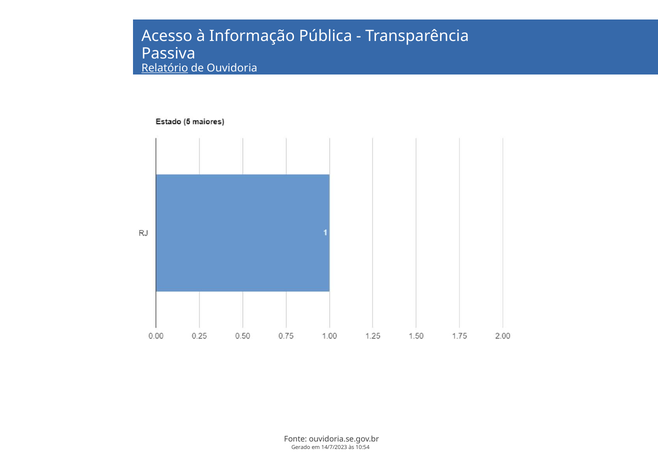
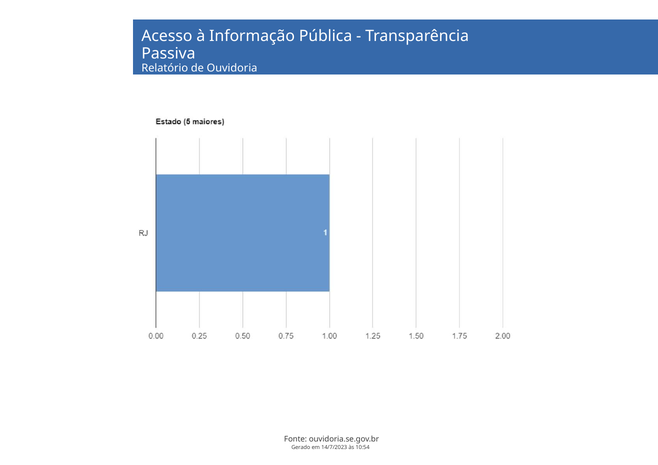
Relatório underline: present -> none
